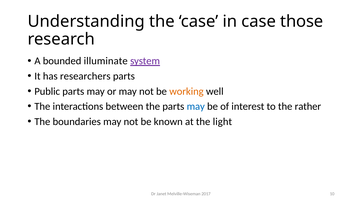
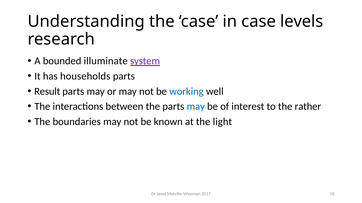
those: those -> levels
researchers: researchers -> households
Public: Public -> Result
working colour: orange -> blue
